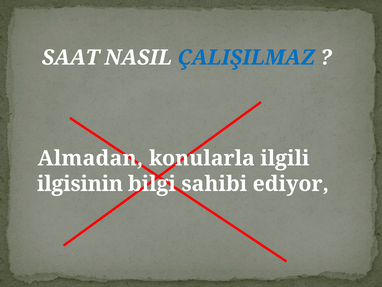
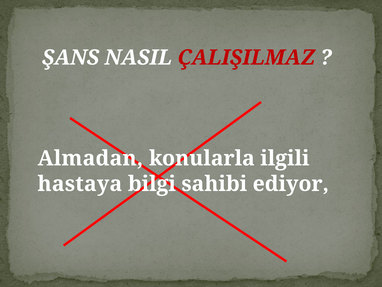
SAAT: SAAT -> ŞANS
ÇALIŞILMAZ colour: blue -> red
ilgisinin: ilgisinin -> hastaya
